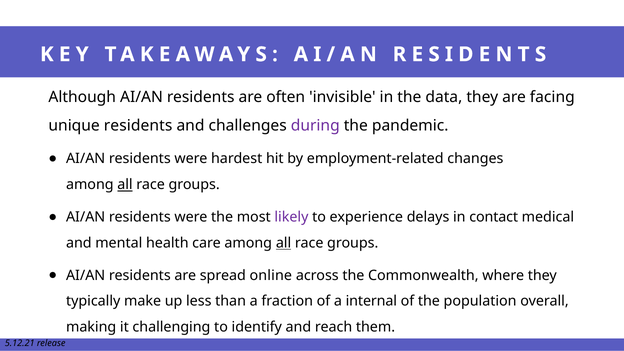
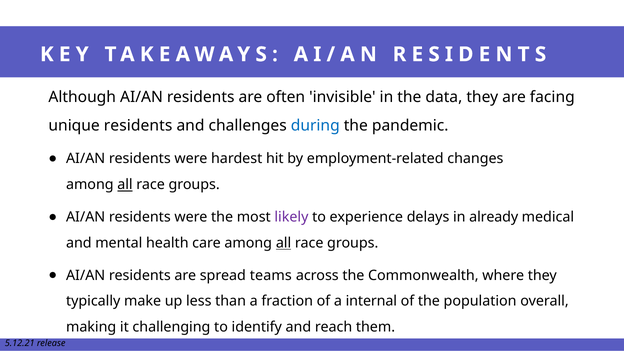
during colour: purple -> blue
contact: contact -> already
online: online -> teams
